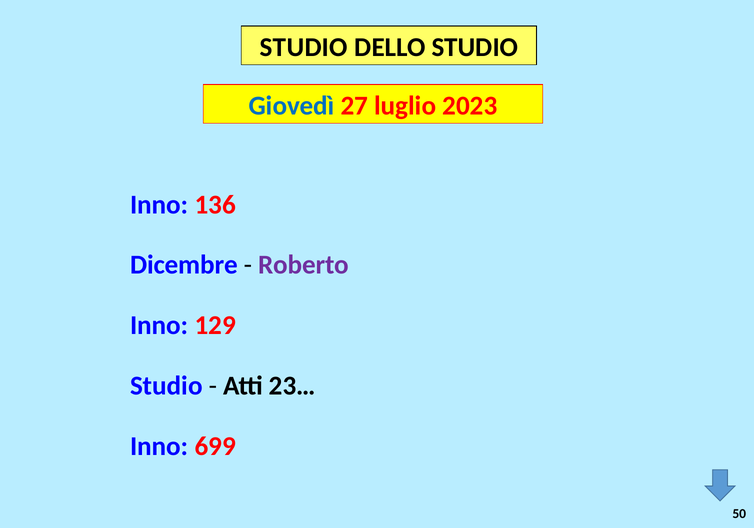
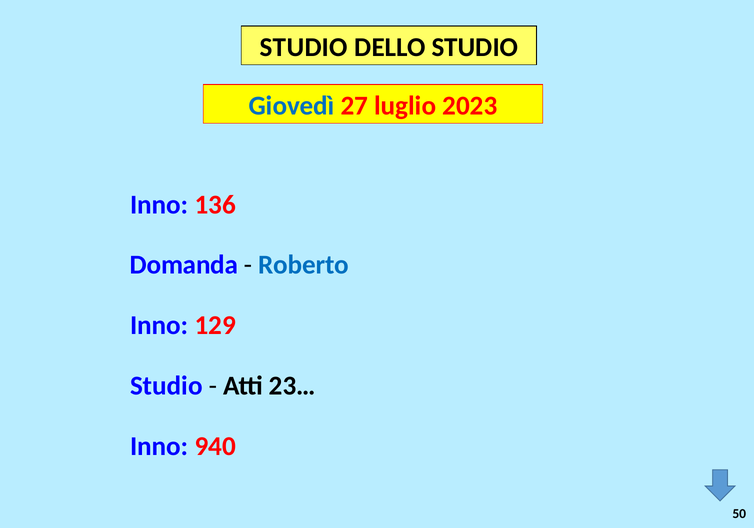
Dicembre: Dicembre -> Domanda
Roberto colour: purple -> blue
699: 699 -> 940
